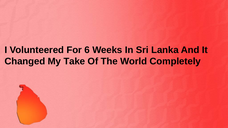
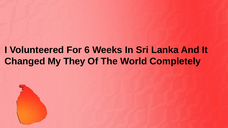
Take: Take -> They
